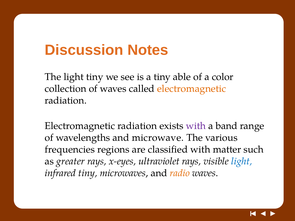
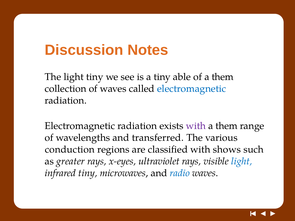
of a color: color -> them
electromagnetic at (192, 89) colour: orange -> blue
band at (227, 126): band -> them
microwave: microwave -> transferred
frequencies: frequencies -> conduction
matter: matter -> shows
radio colour: orange -> blue
